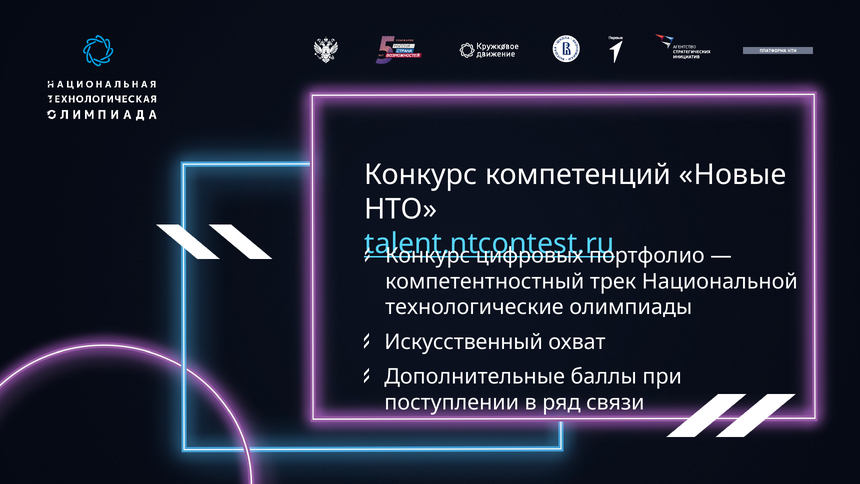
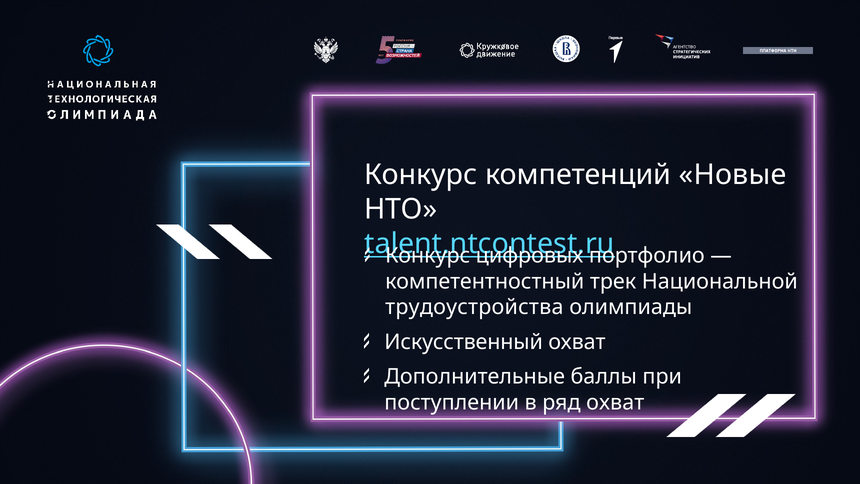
технологические: технологические -> трудоустройства
ряд связи: связи -> охват
